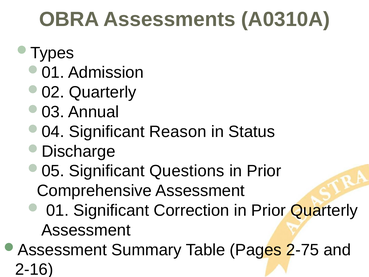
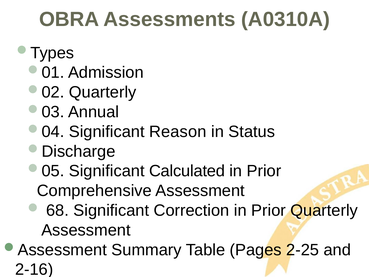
Questions: Questions -> Calculated
01: 01 -> 68
2-75: 2-75 -> 2-25
